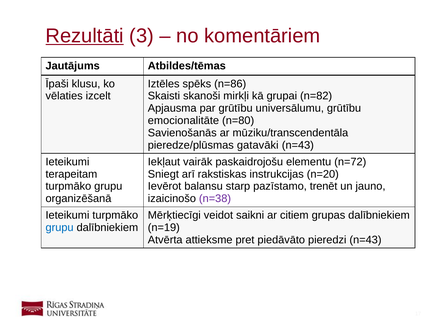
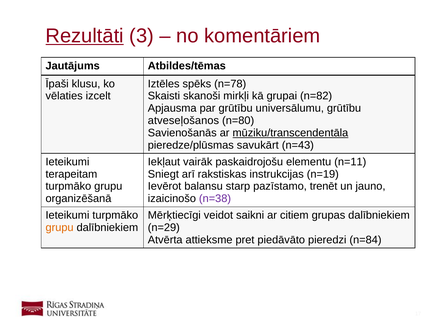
n=86: n=86 -> n=78
emocionalitāte: emocionalitāte -> atveseļošanos
mūziku/transcendentāla underline: none -> present
gatavāki: gatavāki -> savukārt
n=72: n=72 -> n=11
n=20: n=20 -> n=19
grupu at (60, 228) colour: blue -> orange
n=19: n=19 -> n=29
pieredzi n=43: n=43 -> n=84
